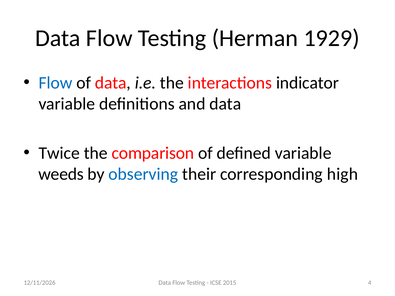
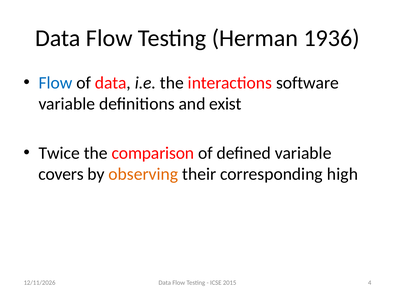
1929: 1929 -> 1936
indicator: indicator -> software
and data: data -> exist
weeds: weeds -> covers
observing colour: blue -> orange
